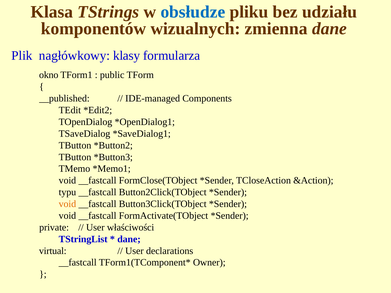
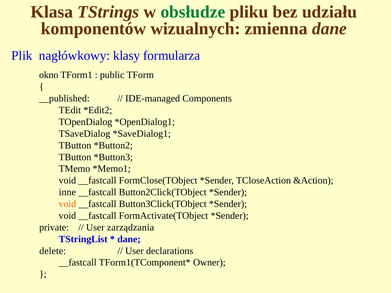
obsłudze colour: blue -> green
typu: typu -> inne
właściwości: właściwości -> zarządzania
virtual: virtual -> delete
